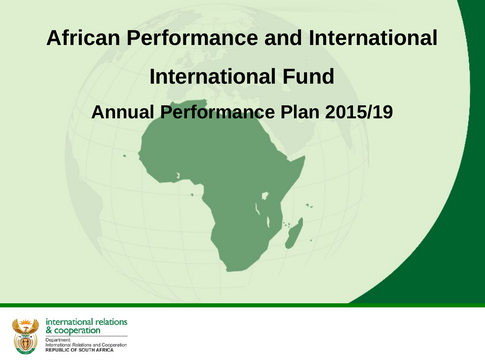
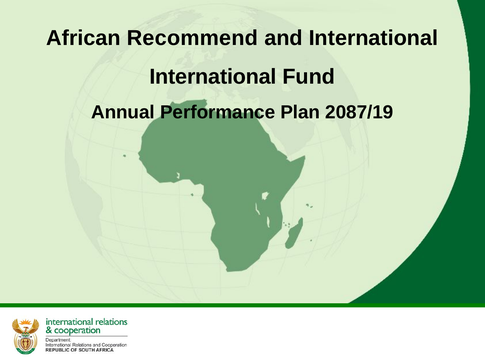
African Performance: Performance -> Recommend
2015/19: 2015/19 -> 2087/19
